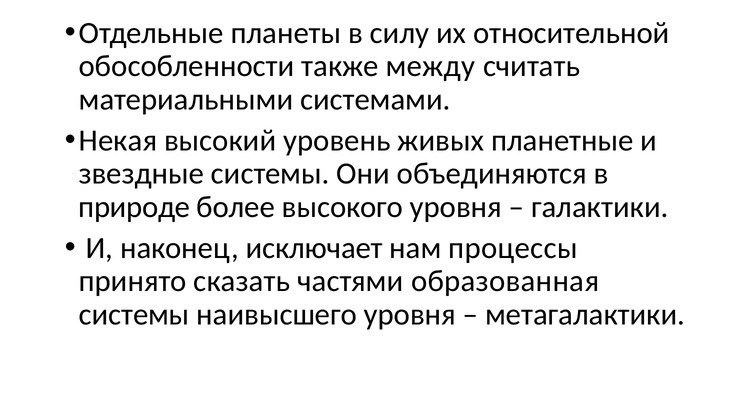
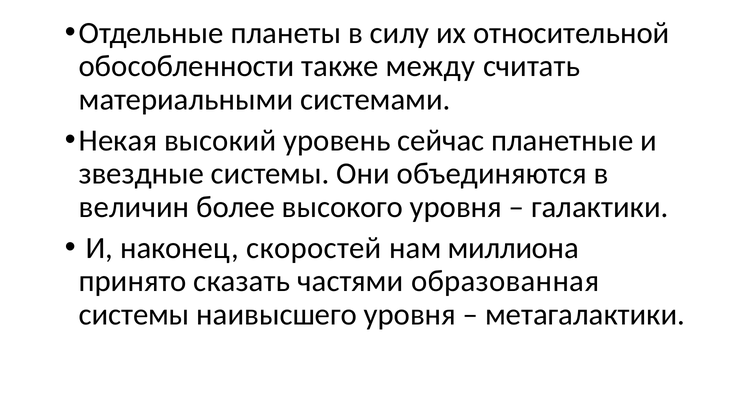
живых: живых -> сейчас
природе: природе -> величин
исключает: исключает -> скоростей
процессы: процессы -> миллиона
